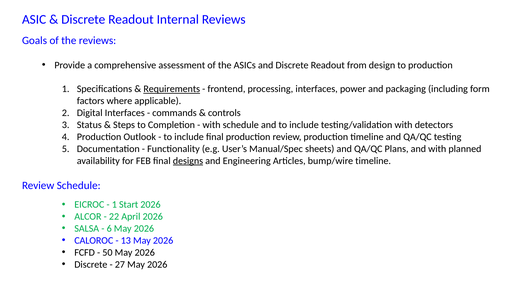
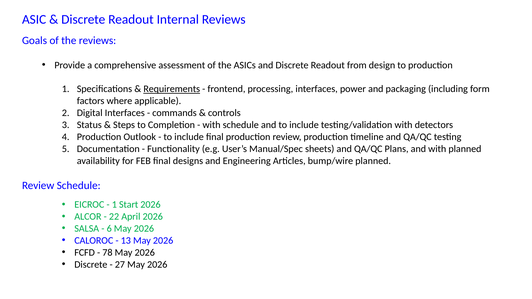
designs underline: present -> none
bump/wire timeline: timeline -> planned
50: 50 -> 78
